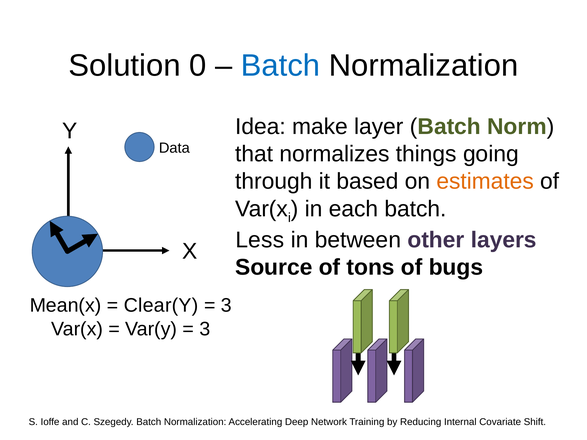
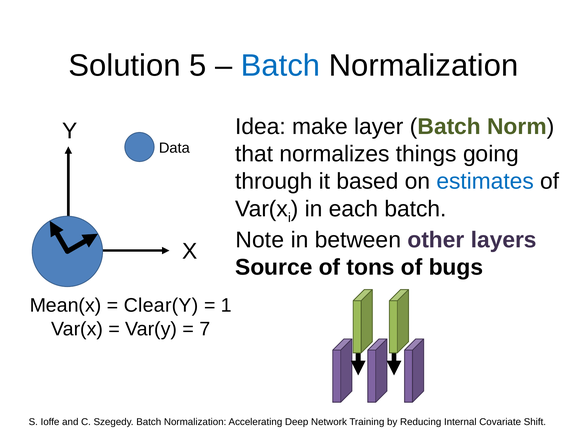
0: 0 -> 5
estimates colour: orange -> blue
Less: Less -> Note
3 at (226, 306): 3 -> 1
3 at (205, 329): 3 -> 7
